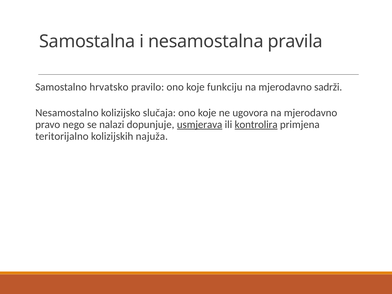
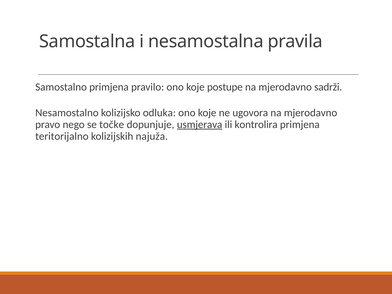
Samostalno hrvatsko: hrvatsko -> primjena
funkciju: funkciju -> postupe
slučaja: slučaja -> odluka
nalazi: nalazi -> točke
kontrolira underline: present -> none
